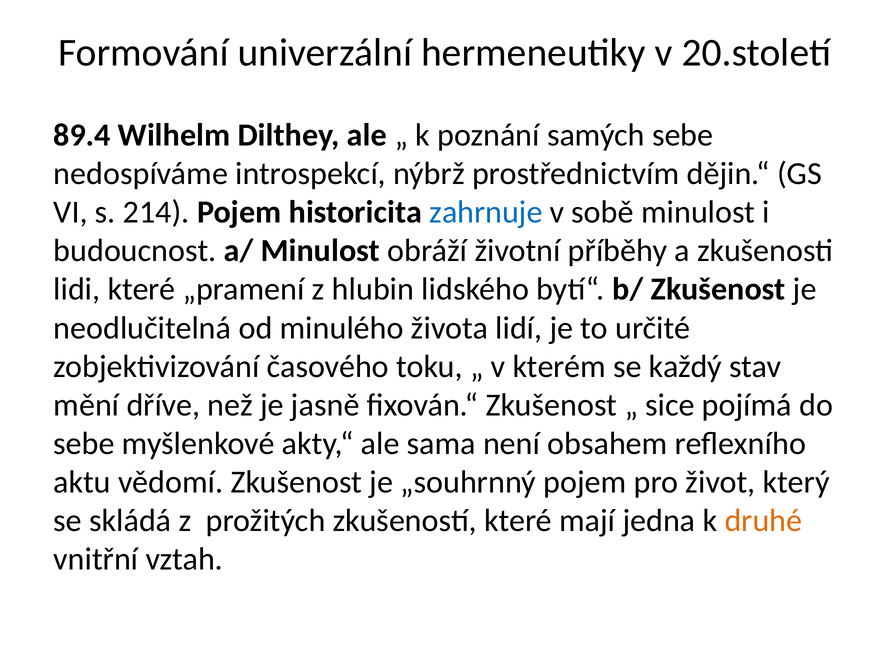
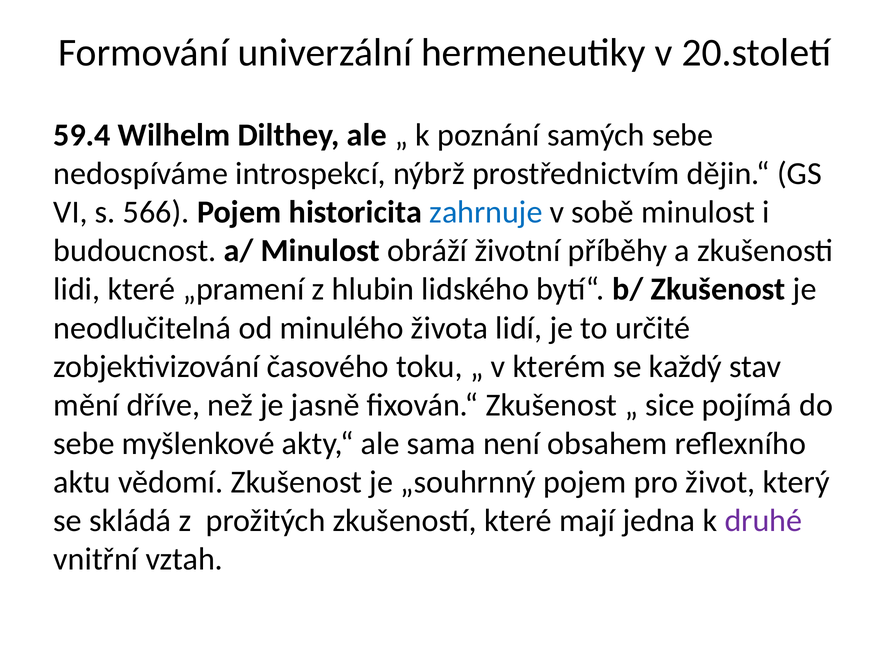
89.4: 89.4 -> 59.4
214: 214 -> 566
druhé colour: orange -> purple
